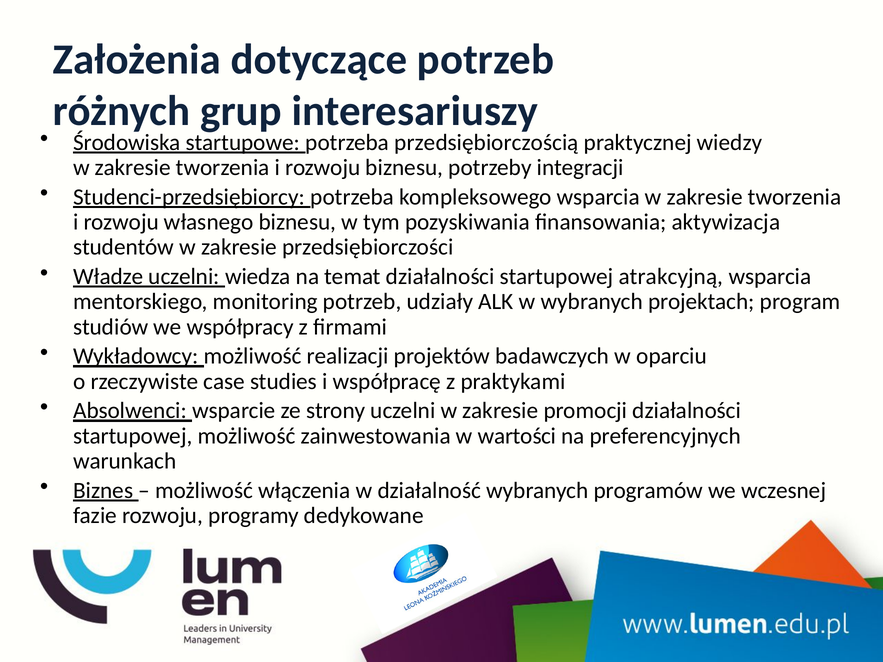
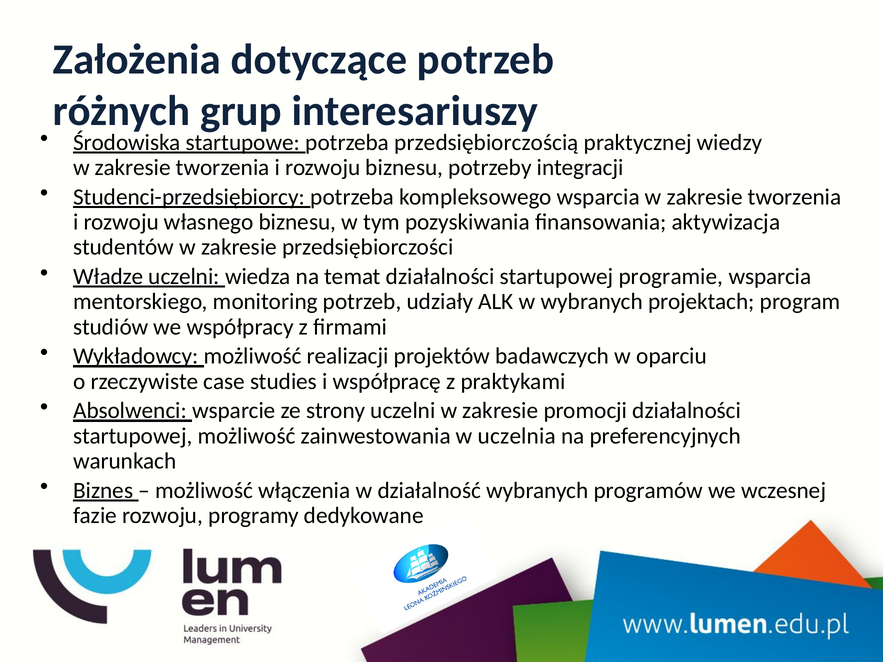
atrakcyjną: atrakcyjną -> programie
wartości: wartości -> uczelnia
